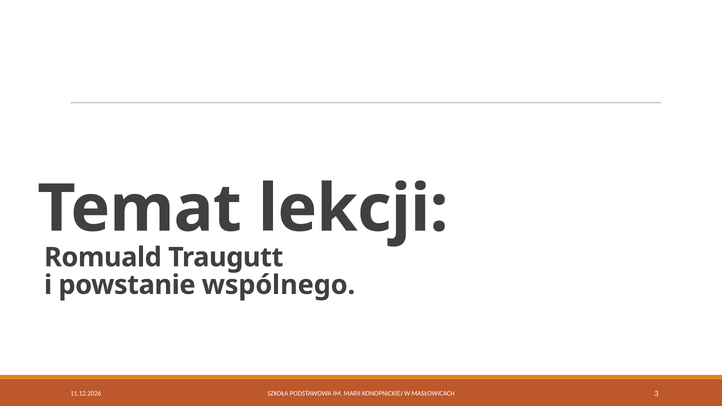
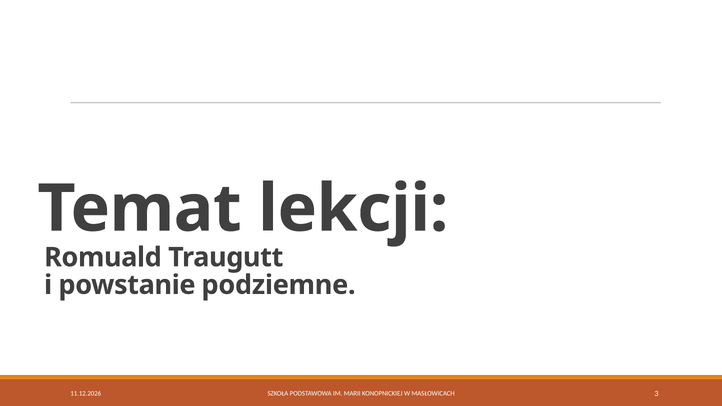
wspólnego: wspólnego -> podziemne
